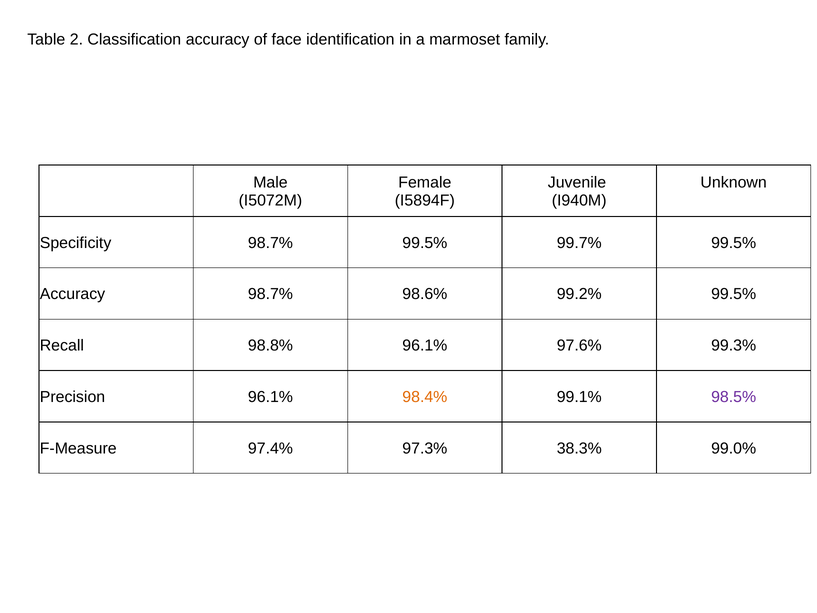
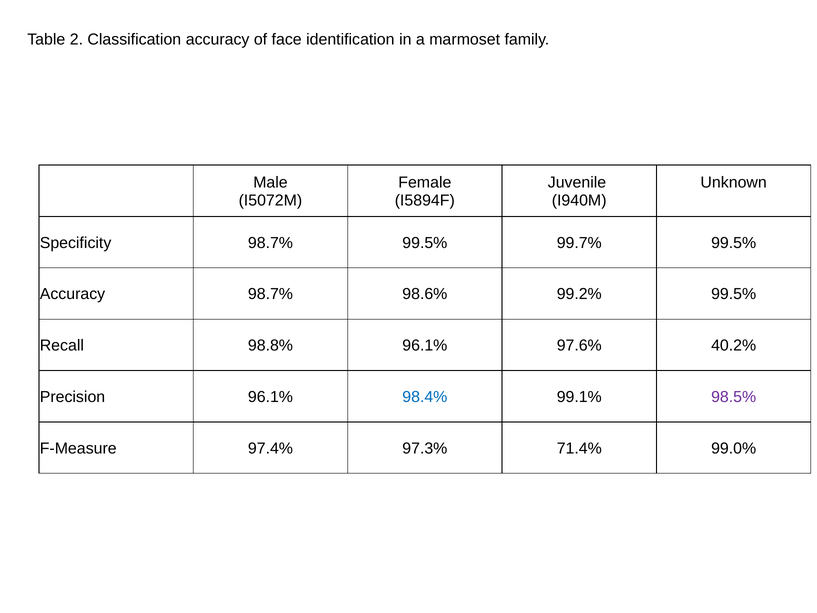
99.3%: 99.3% -> 40.2%
98.4% colour: orange -> blue
38.3%: 38.3% -> 71.4%
